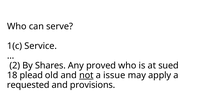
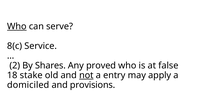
Who at (17, 26) underline: none -> present
1(c: 1(c -> 8(c
sued: sued -> false
plead: plead -> stake
issue: issue -> entry
requested: requested -> domiciled
